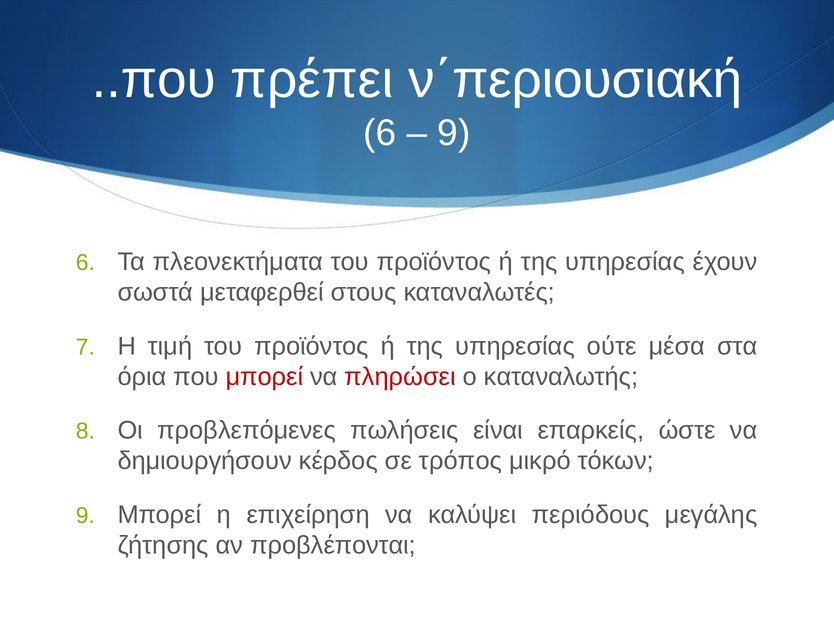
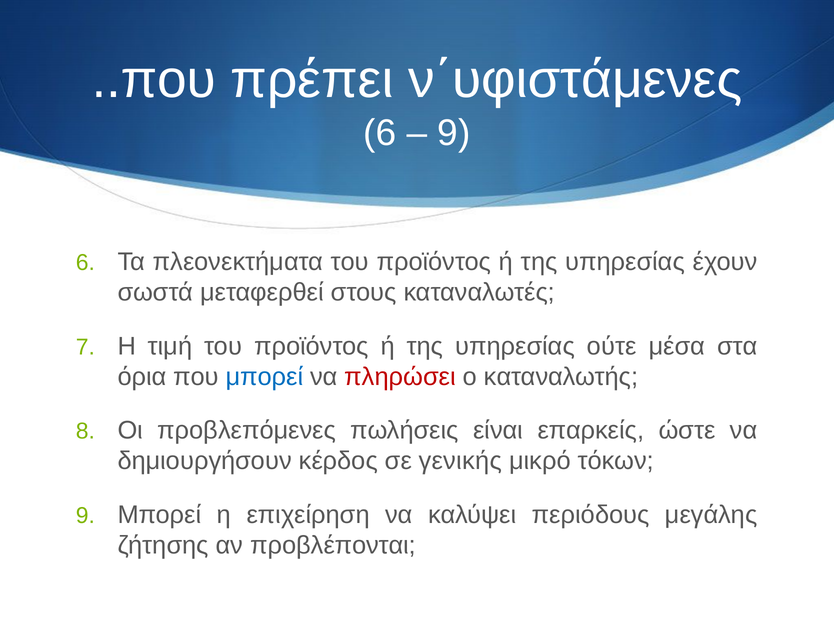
ν΄περιουσιακή: ν΄περιουσιακή -> ν΄υφιστάμενες
μπορεί at (264, 376) colour: red -> blue
τρόπος: τρόπος -> γενικής
